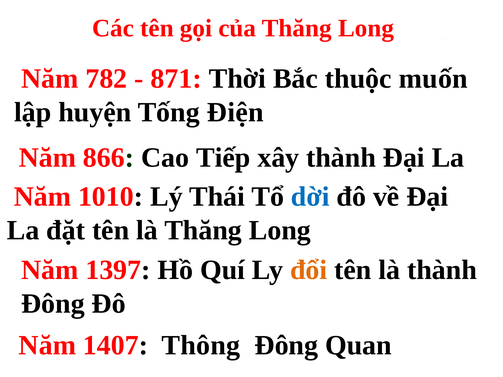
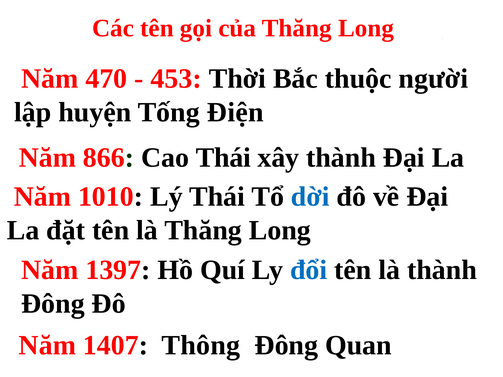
782: 782 -> 470
871: 871 -> 453
muốn: muốn -> người
Cao Tiếp: Tiếp -> Thái
đổi colour: orange -> blue
